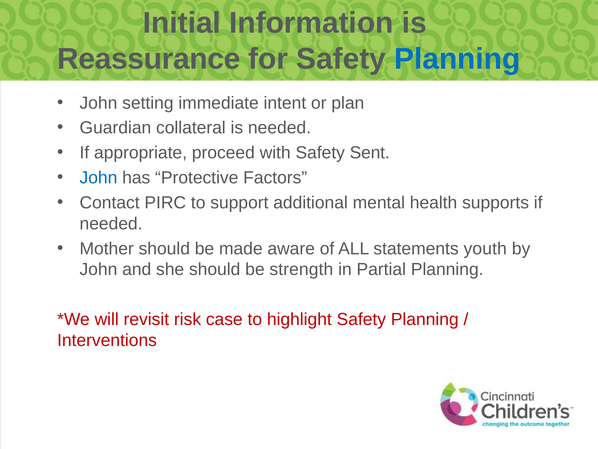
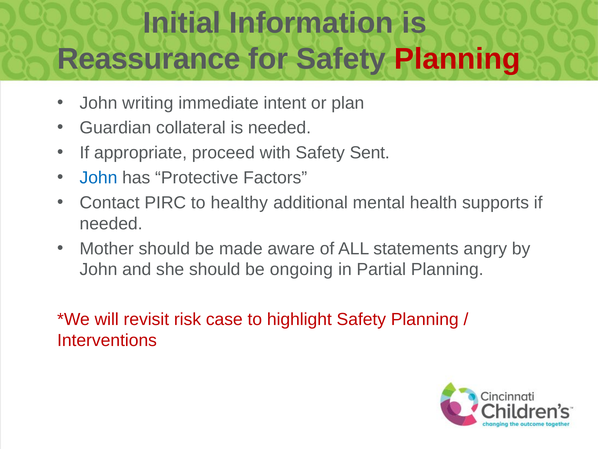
Planning at (457, 59) colour: blue -> red
setting: setting -> writing
support: support -> healthy
youth: youth -> angry
strength: strength -> ongoing
